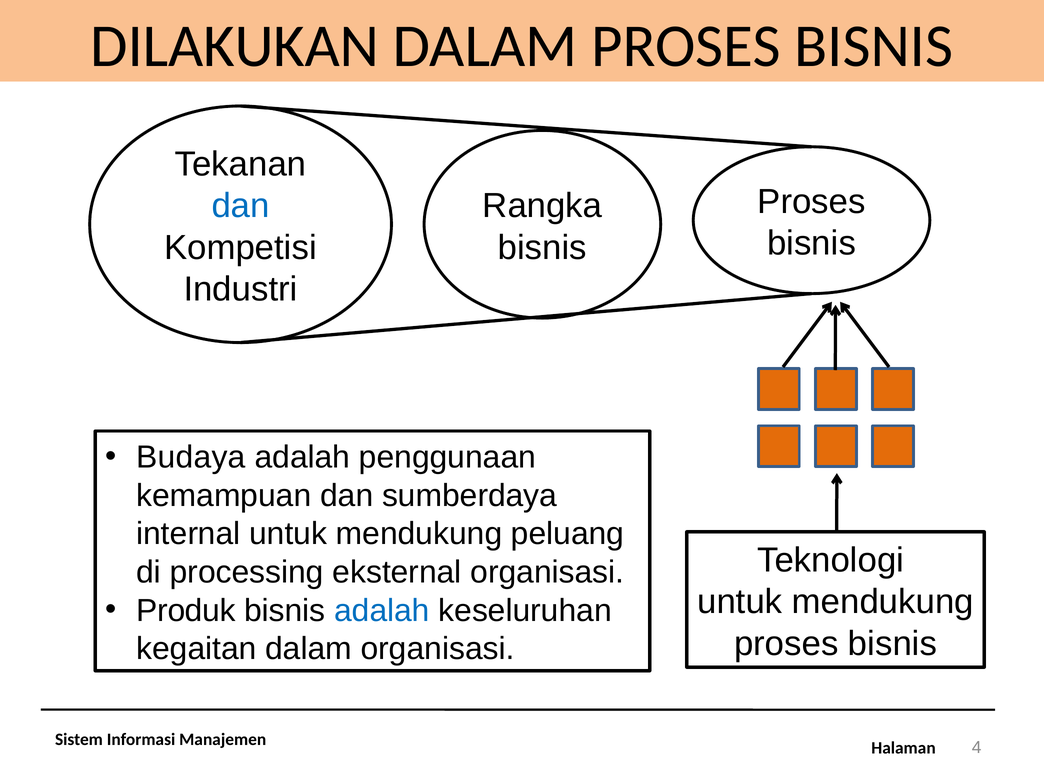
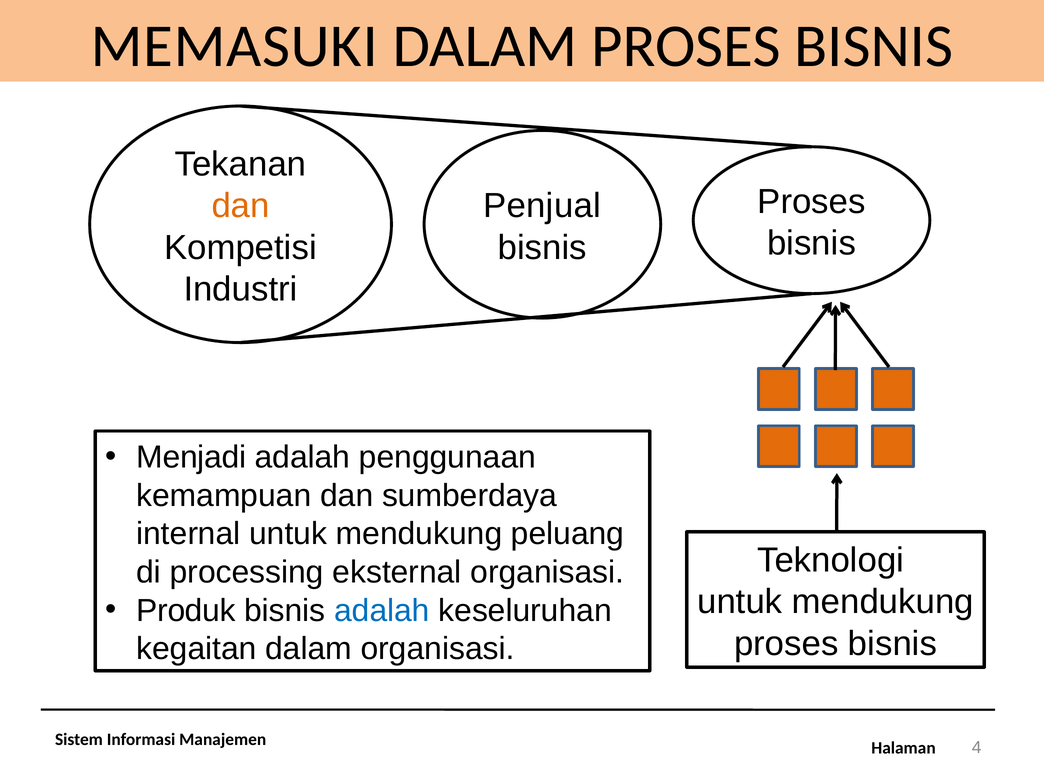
DILAKUKAN: DILAKUKAN -> MEMASUKI
Rangka: Rangka -> Penjual
dan at (241, 206) colour: blue -> orange
Budaya: Budaya -> Menjadi
